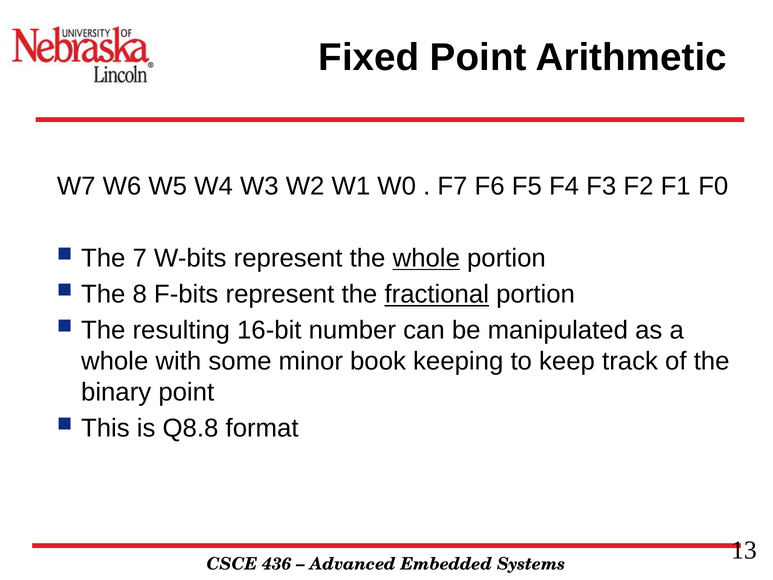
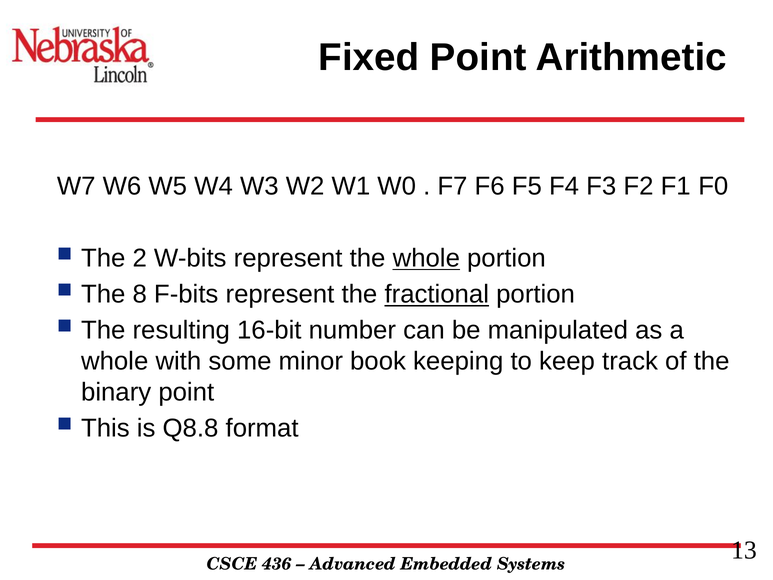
7: 7 -> 2
